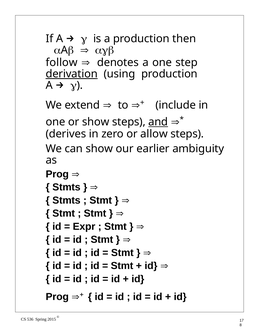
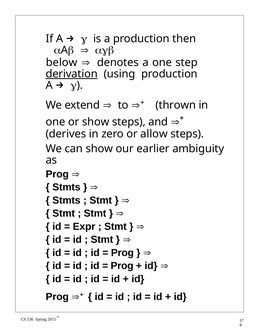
follow: follow -> below
include: include -> thrown
and underline: present -> none
Stmt at (122, 253): Stmt -> Prog
Stmt at (122, 266): Stmt -> Prog
